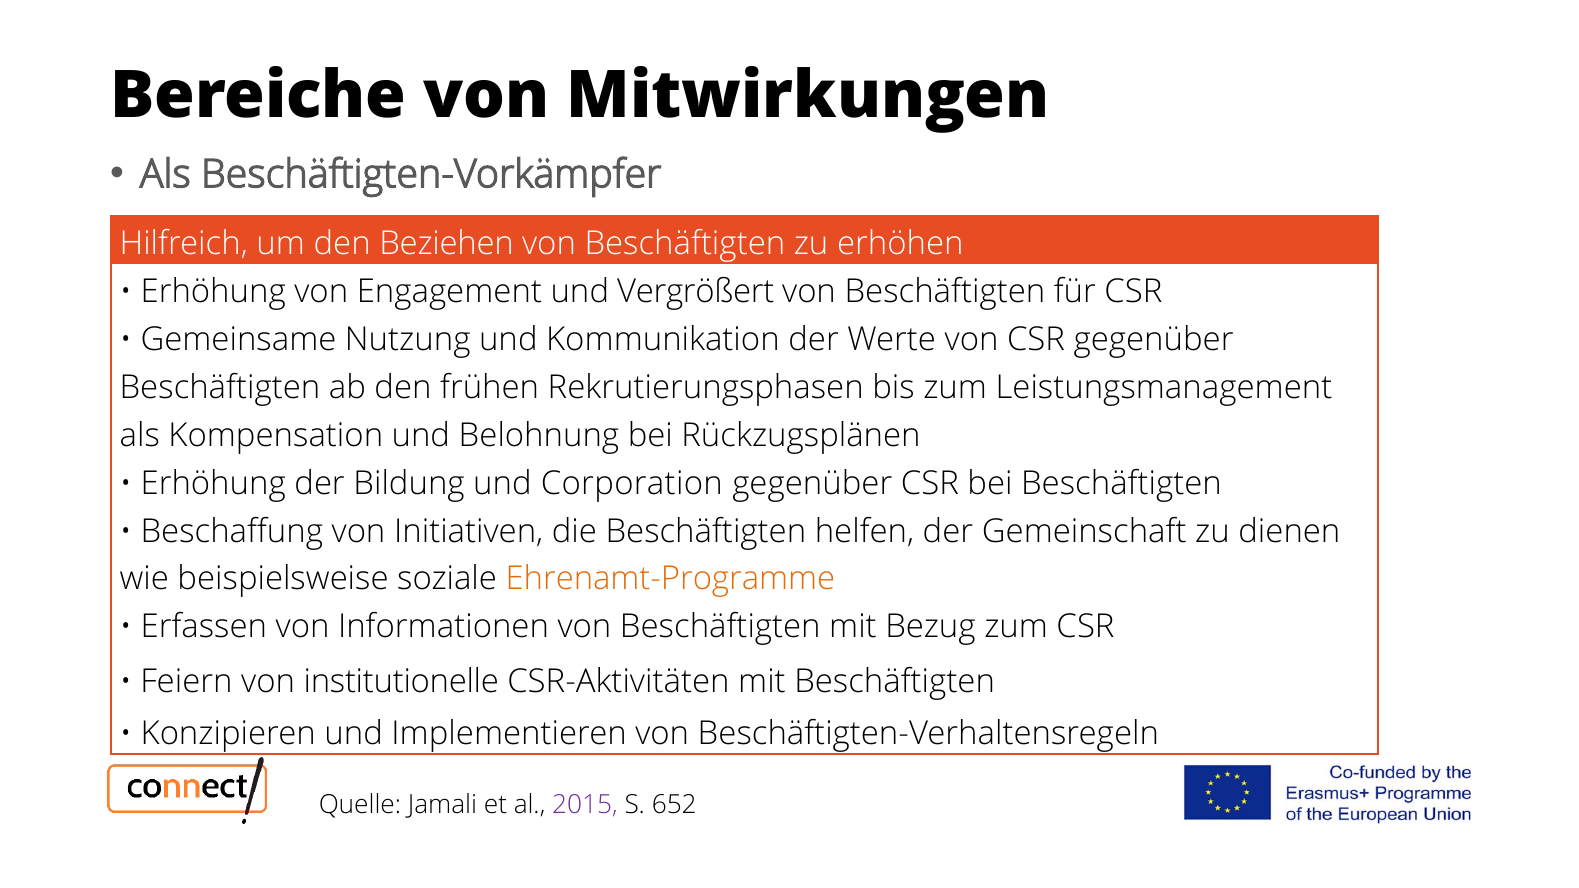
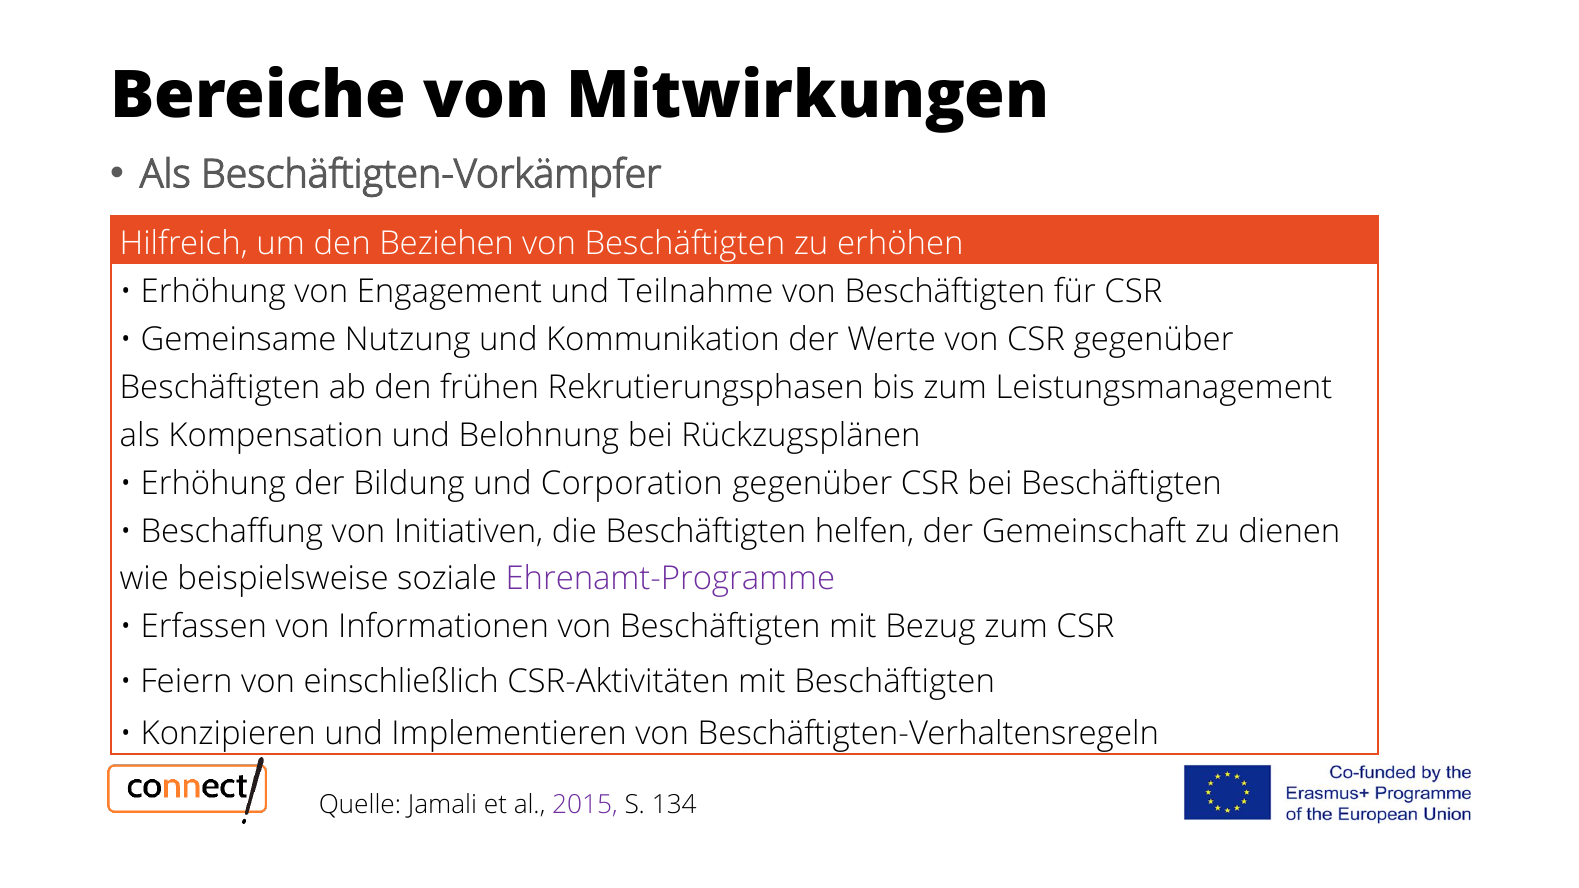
Vergrößert: Vergrößert -> Teilnahme
Ehrenamt-Programme colour: orange -> purple
institutionelle: institutionelle -> einschließlich
652: 652 -> 134
